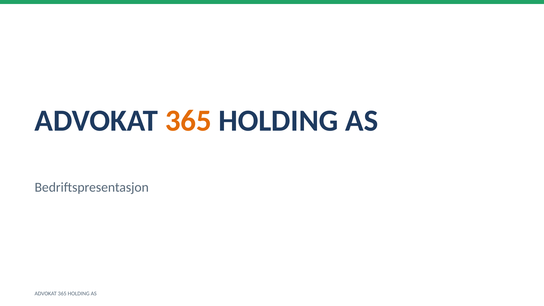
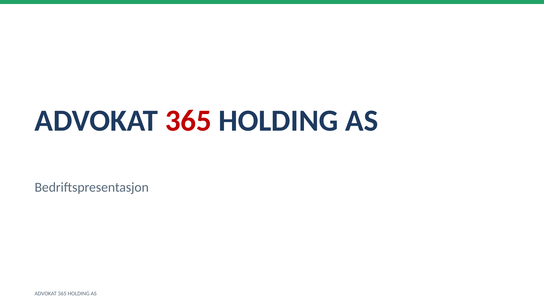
365 at (188, 121) colour: orange -> red
